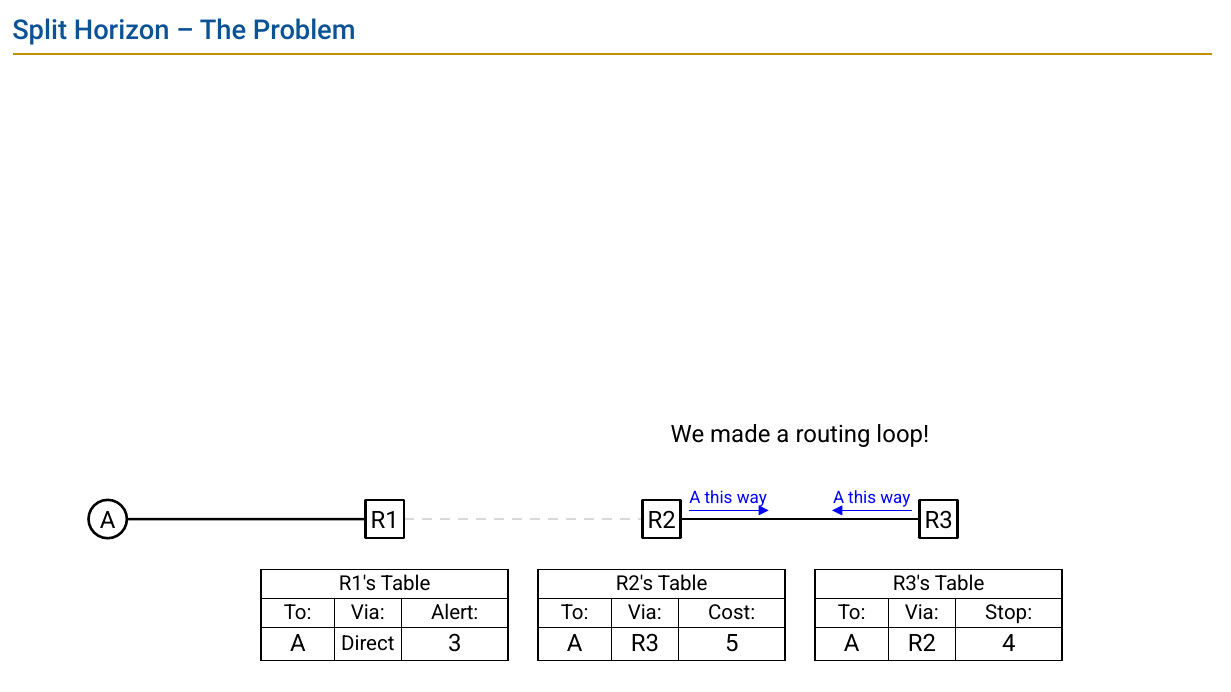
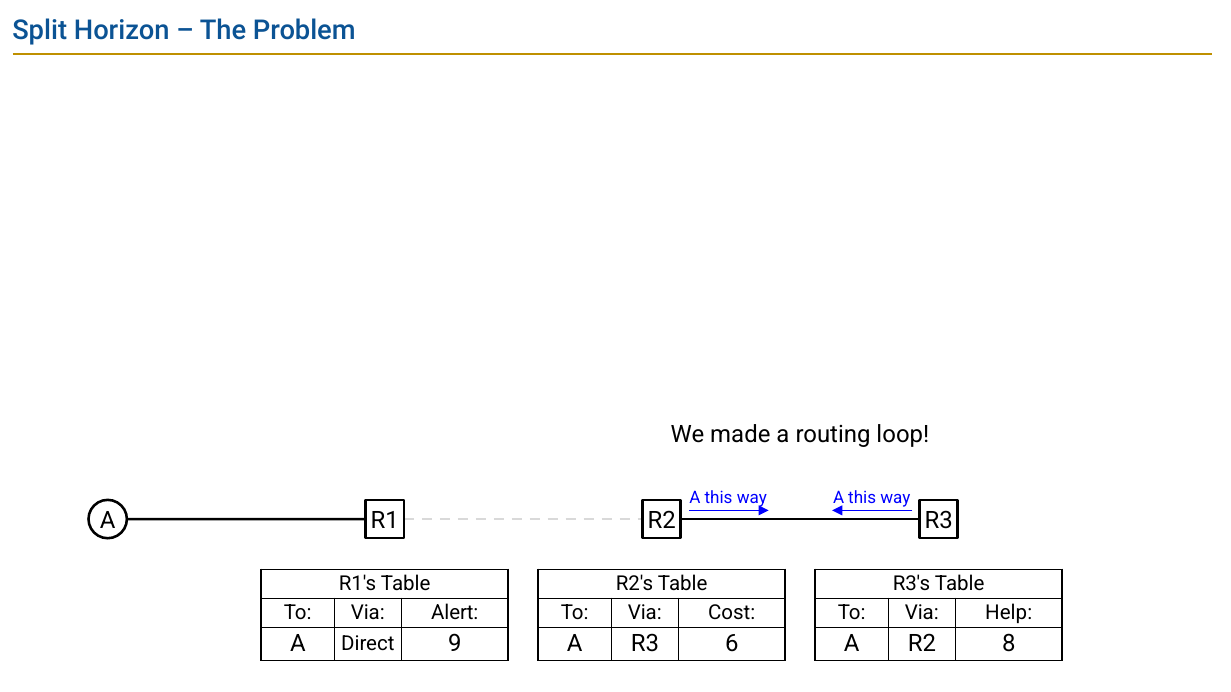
Stop: Stop -> Help
3: 3 -> 9
5: 5 -> 6
4: 4 -> 8
